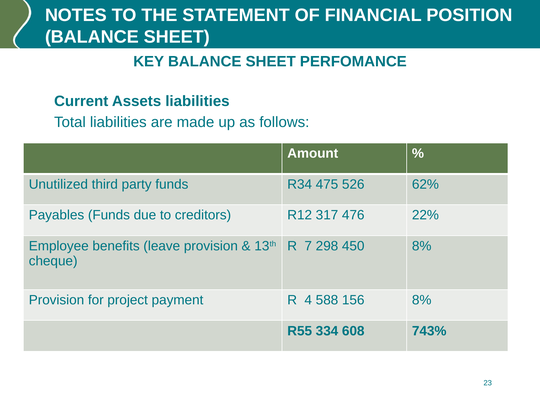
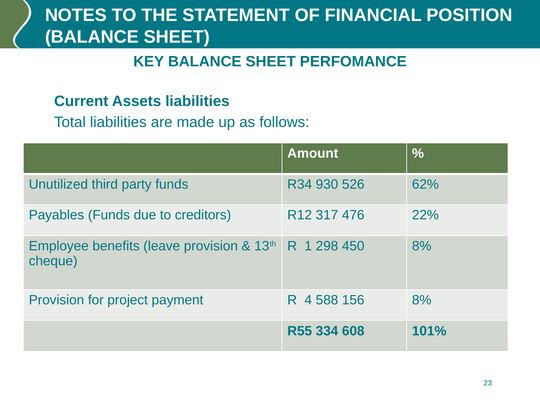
475: 475 -> 930
7: 7 -> 1
743%: 743% -> 101%
